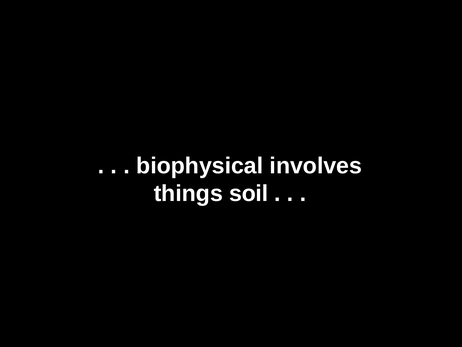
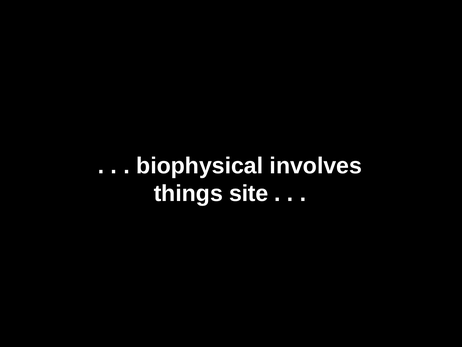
soil: soil -> site
